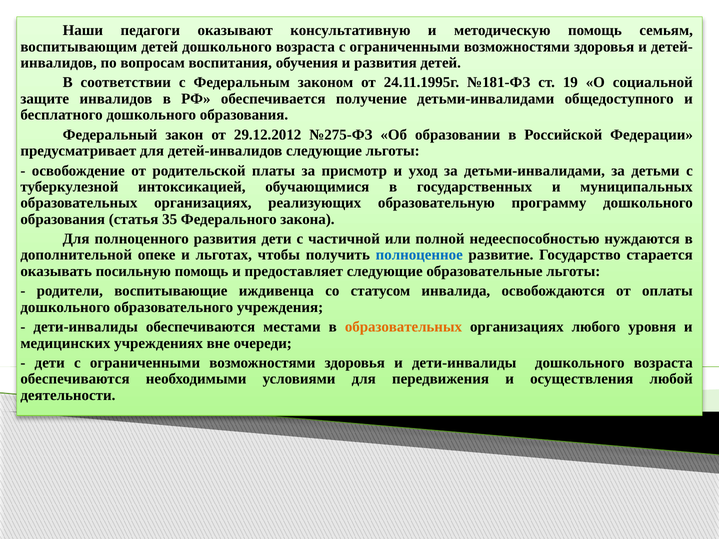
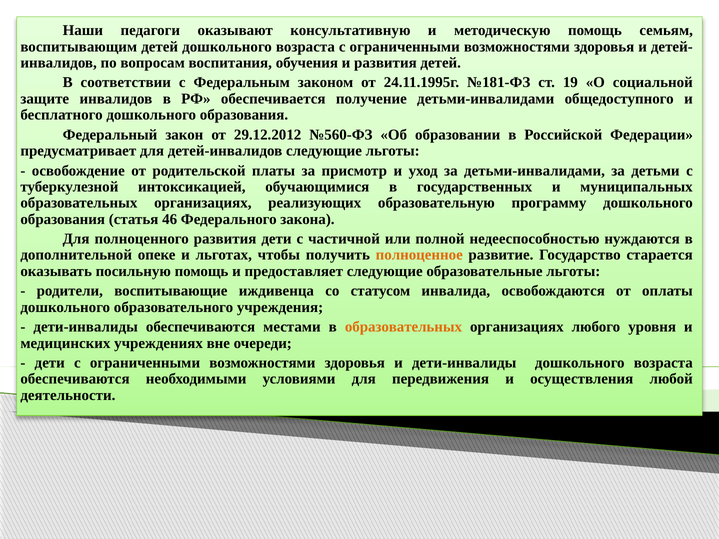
№275-ФЗ: №275-ФЗ -> №560-ФЗ
35: 35 -> 46
полноценное colour: blue -> orange
